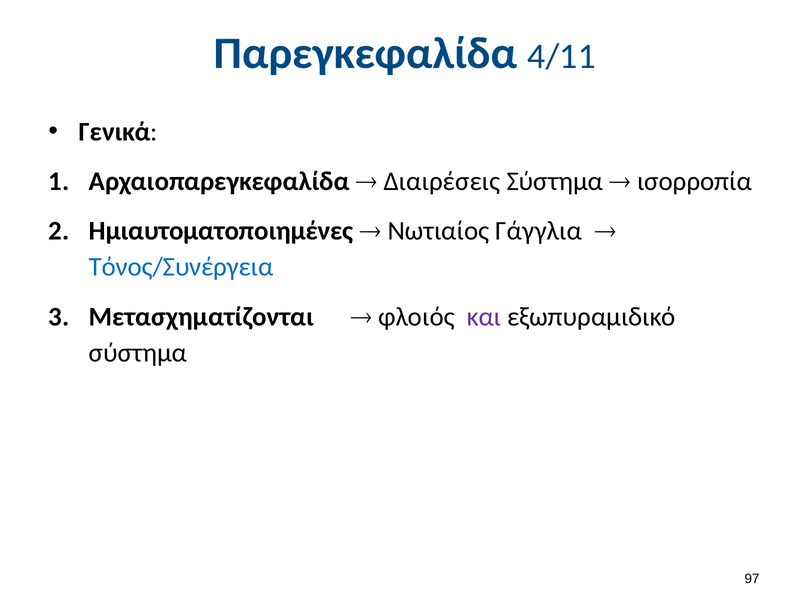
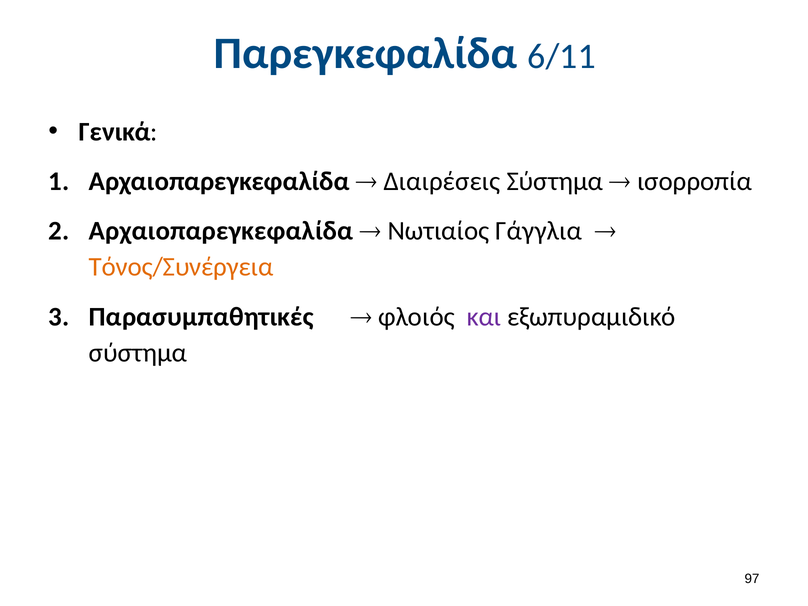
4/11: 4/11 -> 6/11
Ημιαυτοματοποιημένες at (221, 231): Ημιαυτοματοποιημένες -> Αρχαιοπαρεγκεφαλίδα
Τόνος/Συνέργεια colour: blue -> orange
Μετασχηματίζονται: Μετασχηματίζονται -> Παρασυμπαθητικές
